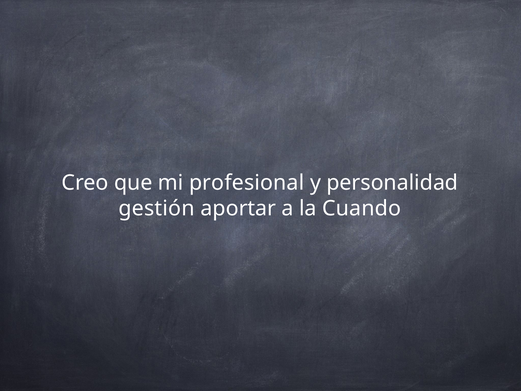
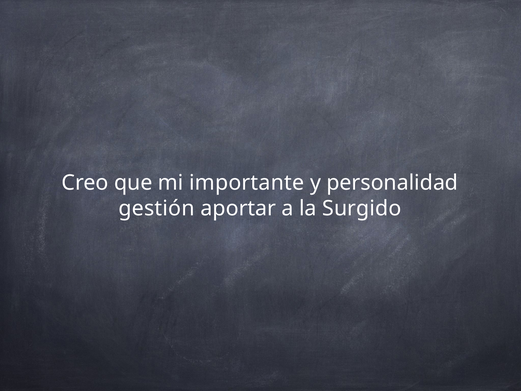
profesional: profesional -> importante
Cuando: Cuando -> Surgido
